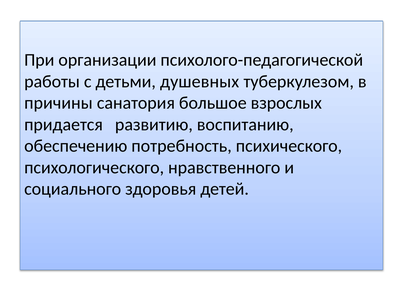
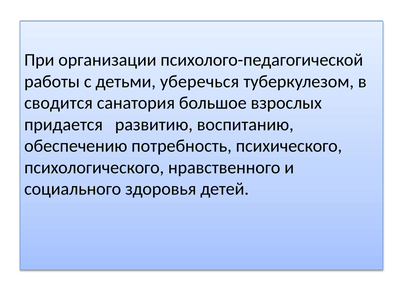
душевных: душевных -> уберечься
причины: причины -> сводится
